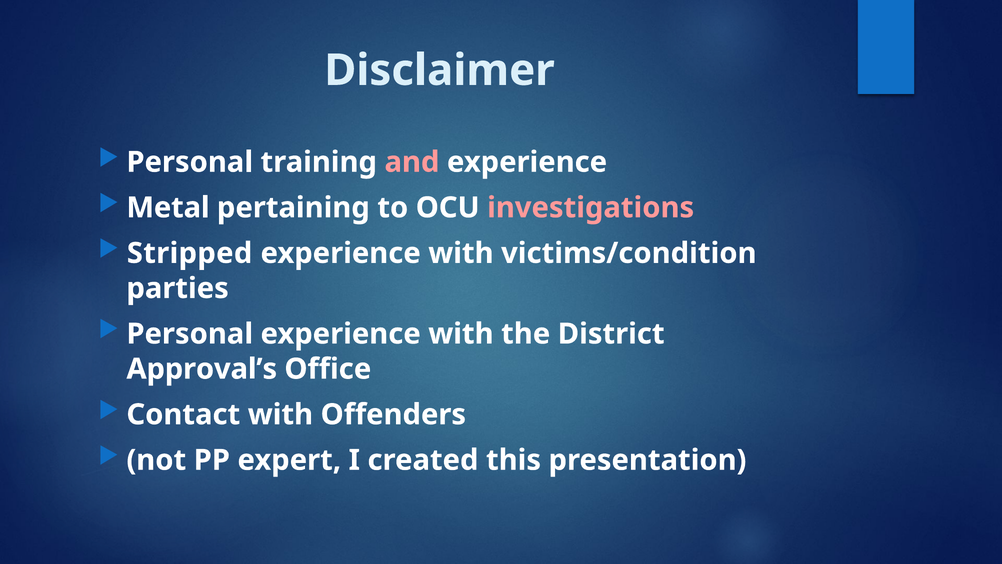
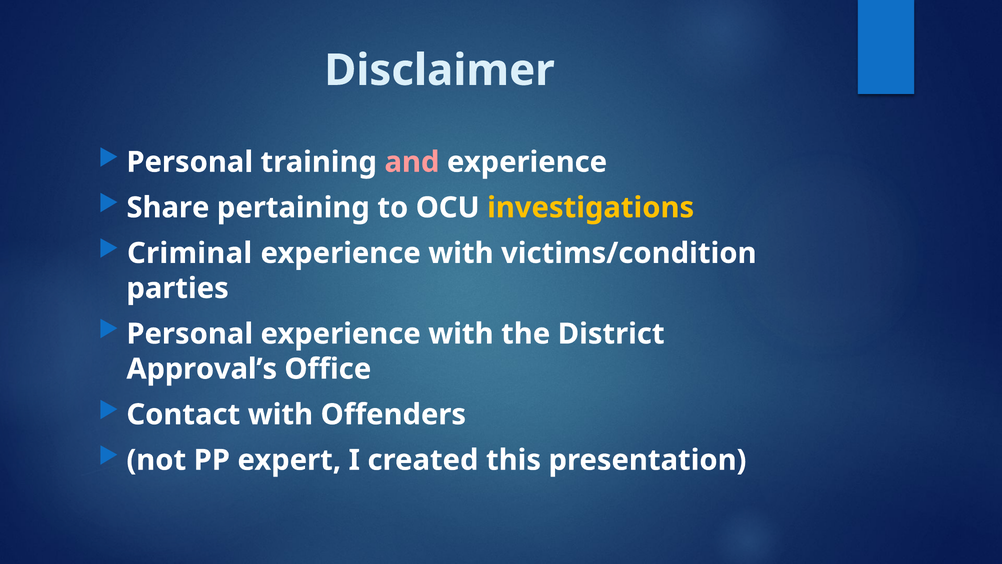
Metal: Metal -> Share
investigations colour: pink -> yellow
Stripped: Stripped -> Criminal
